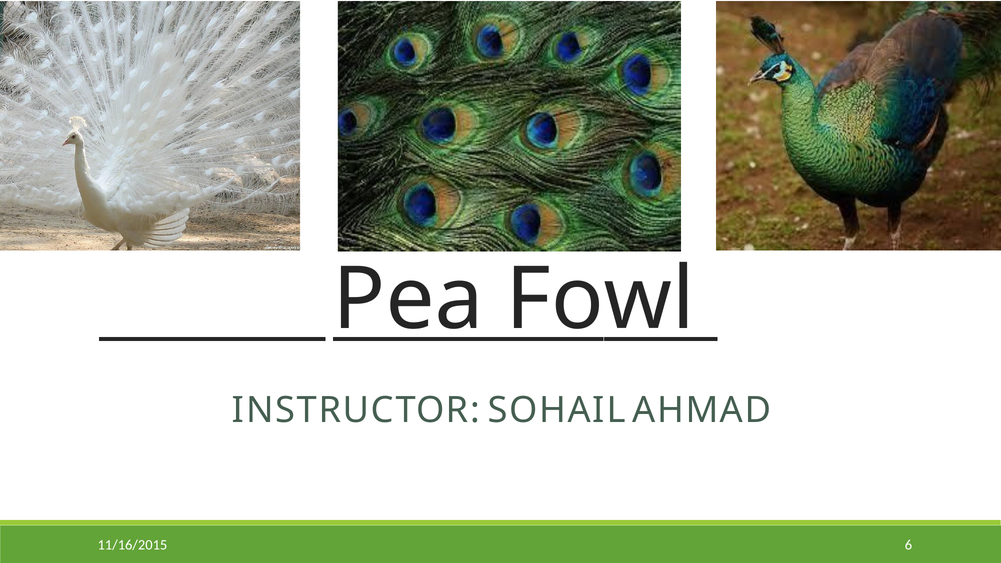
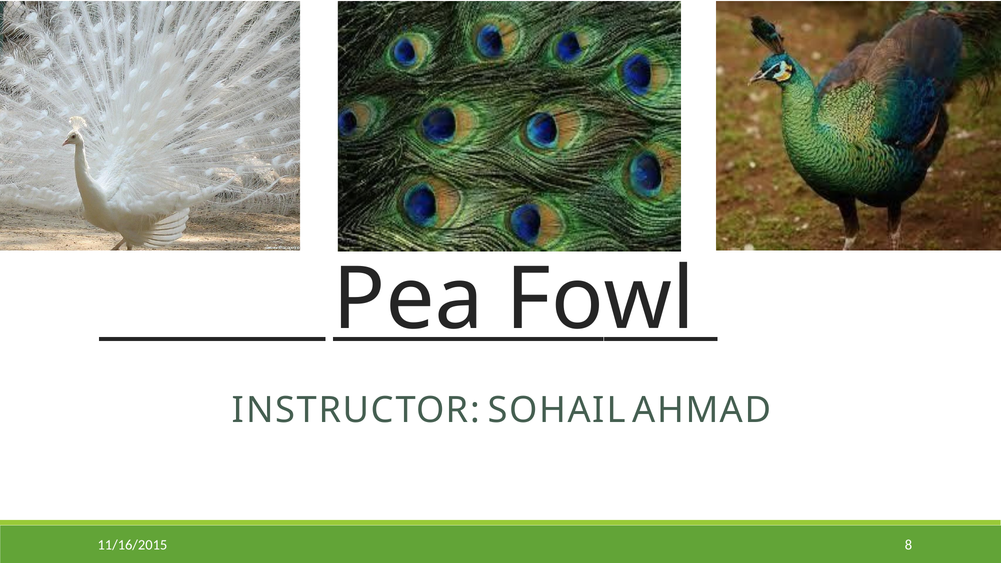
6: 6 -> 8
